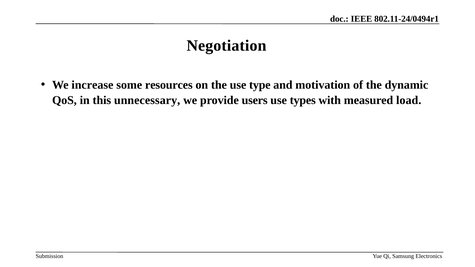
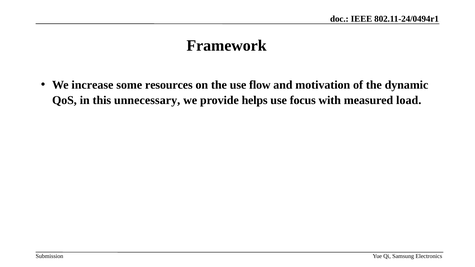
Negotiation: Negotiation -> Framework
type: type -> flow
users: users -> helps
types: types -> focus
